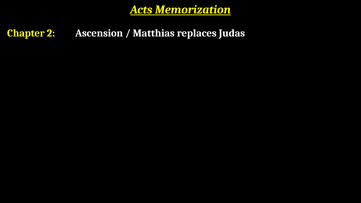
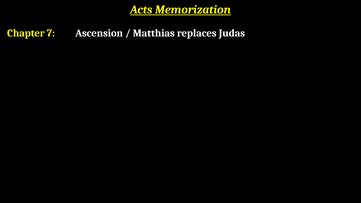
2: 2 -> 7
